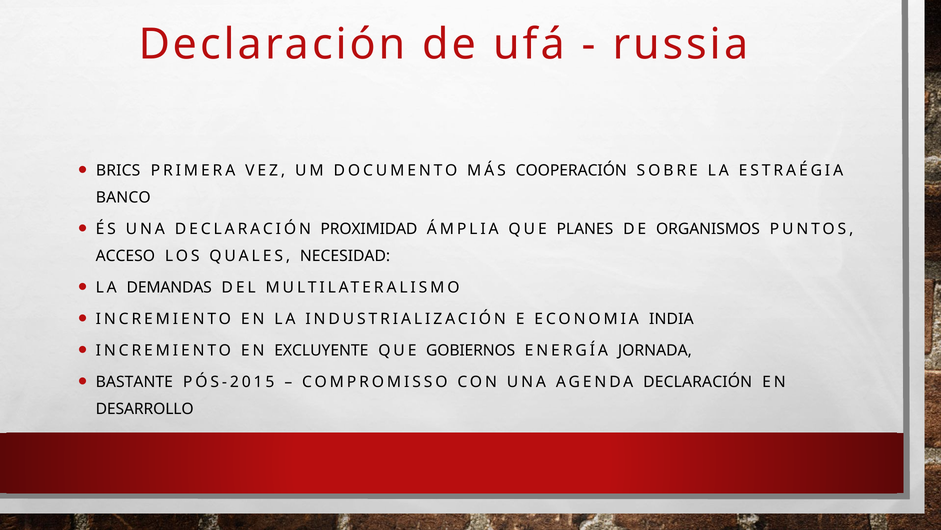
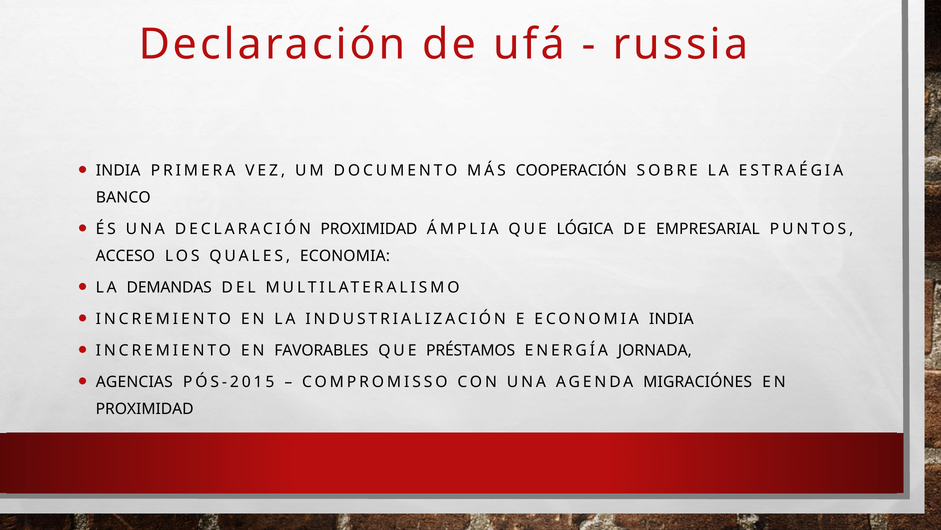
BRICS at (118, 170): BRICS -> INDIA
PLANES: PLANES -> LÓGICA
ORGANISMOS: ORGANISMOS -> EMPRESARIAL
QUALES NECESIDAD: NECESIDAD -> ECONOMIA
EXCLUYENTE: EXCLUYENTE -> FAVORABLES
GOBIERNOS: GOBIERNOS -> PRÉSTAMOS
BASTANTE: BASTANTE -> AGENCIAS
AGENDA DECLARACIÓN: DECLARACIÓN -> MIGRACIÓNES
DESARROLLO at (145, 409): DESARROLLO -> PROXIMIDAD
